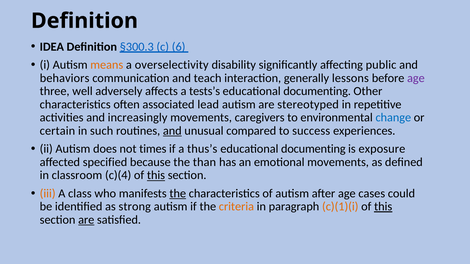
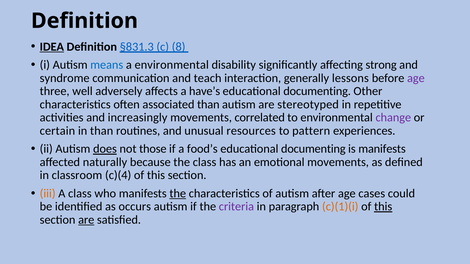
IDEA underline: none -> present
§300.3: §300.3 -> §831.3
6: 6 -> 8
means colour: orange -> blue
a overselectivity: overselectivity -> environmental
public: public -> strong
behaviors: behaviors -> syndrome
tests’s: tests’s -> have’s
associated lead: lead -> than
caregivers: caregivers -> correlated
change colour: blue -> purple
in such: such -> than
and at (172, 131) underline: present -> none
compared: compared -> resources
success: success -> pattern
does underline: none -> present
times: times -> those
thus’s: thus’s -> food’s
is exposure: exposure -> manifests
specified: specified -> naturally
the than: than -> class
this at (156, 176) underline: present -> none
strong: strong -> occurs
criteria colour: orange -> purple
